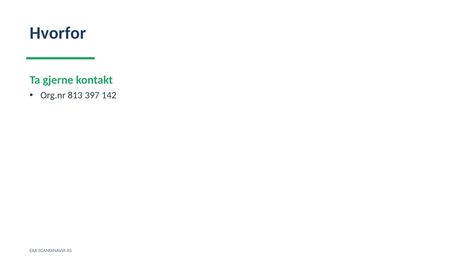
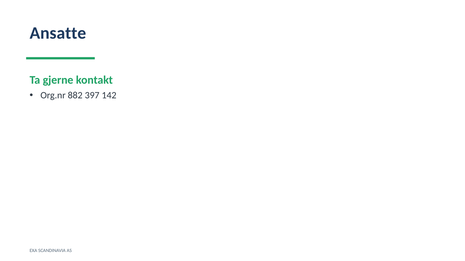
Hvorfor: Hvorfor -> Ansatte
813: 813 -> 882
